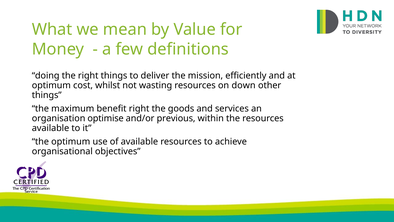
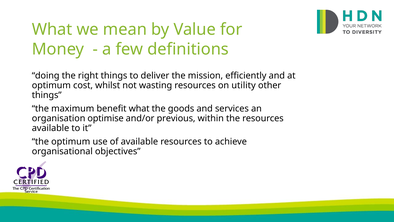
down: down -> utility
benefit right: right -> what
